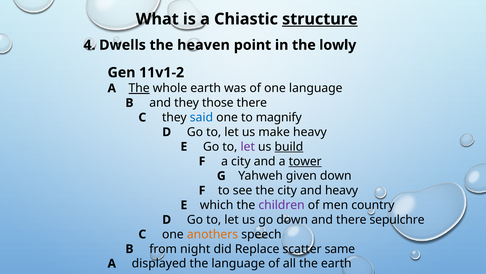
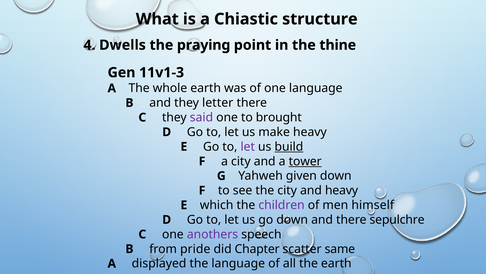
structure underline: present -> none
heaven: heaven -> praying
lowly: lowly -> thine
11v1-2: 11v1-2 -> 11v1-3
The at (139, 88) underline: present -> none
those: those -> letter
said colour: blue -> purple
magnify: magnify -> brought
country: country -> himself
anothers colour: orange -> purple
night: night -> pride
Replace: Replace -> Chapter
